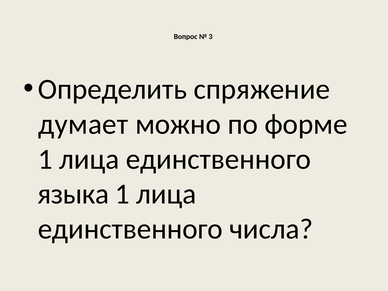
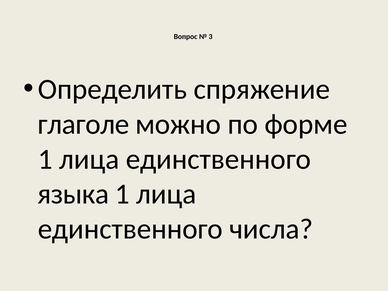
думает: думает -> глаголе
